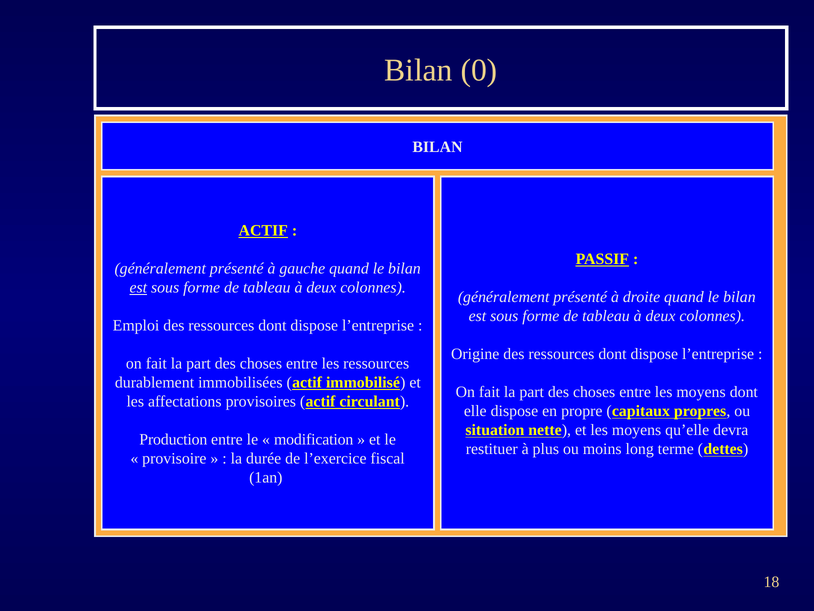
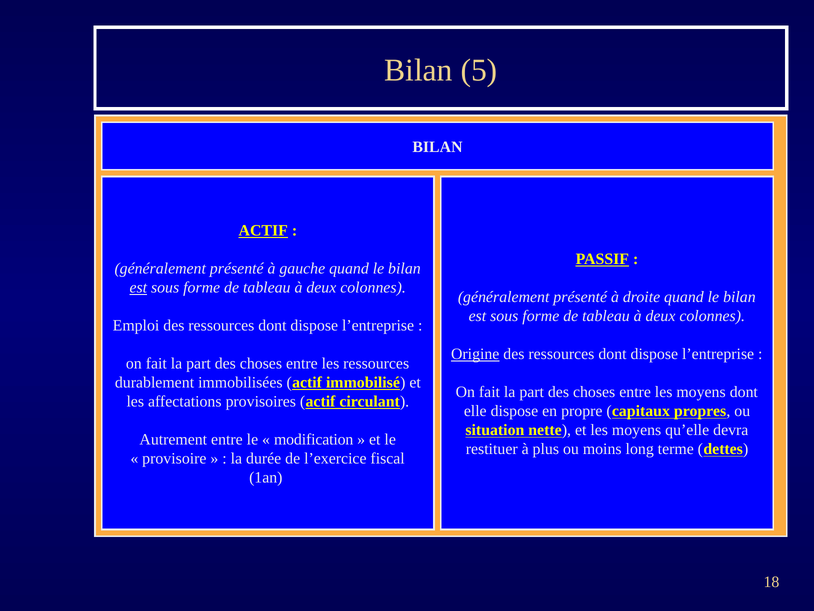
0: 0 -> 5
Origine underline: none -> present
Production: Production -> Autrement
